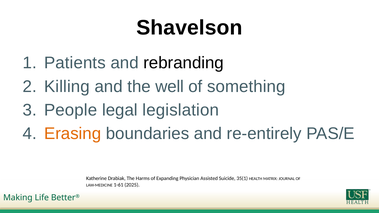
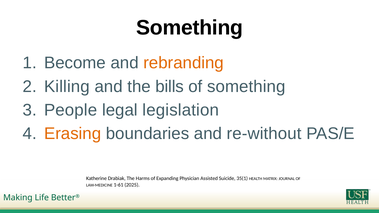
Shavelson at (189, 28): Shavelson -> Something
Patients: Patients -> Become
rebranding colour: black -> orange
well: well -> bills
re-entirely: re-entirely -> re-without
